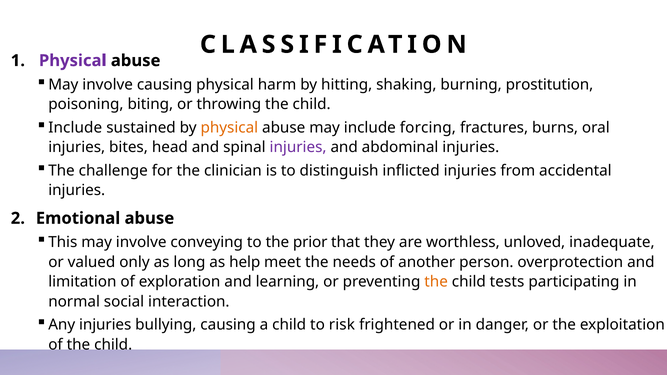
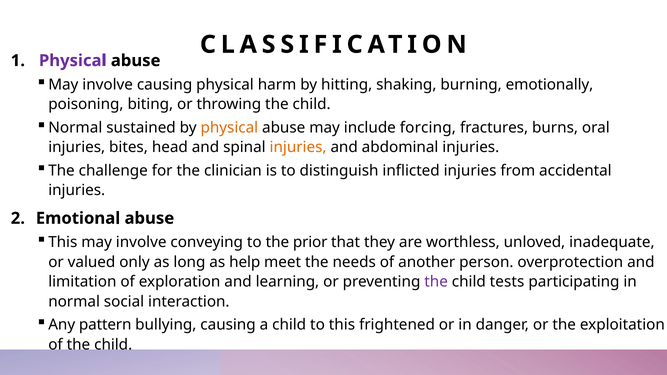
prostitution: prostitution -> emotionally
Include at (75, 128): Include -> Normal
injuries at (298, 147) colour: purple -> orange
the at (436, 282) colour: orange -> purple
Any injuries: injuries -> pattern
to risk: risk -> this
